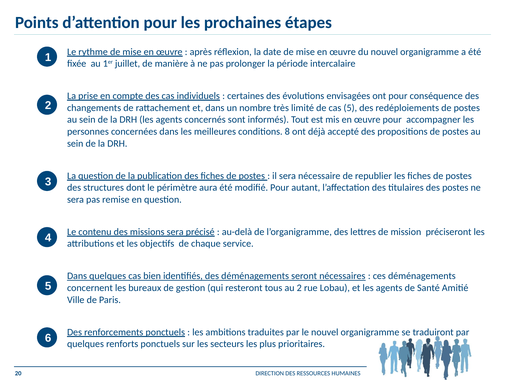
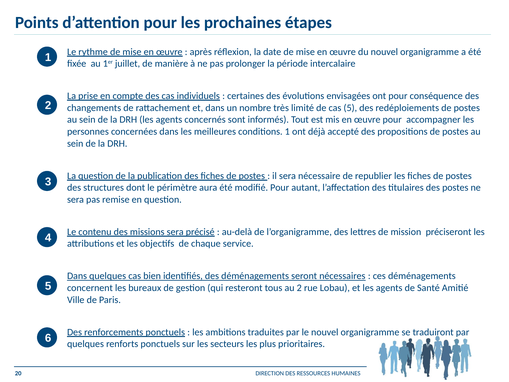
conditions 8: 8 -> 1
